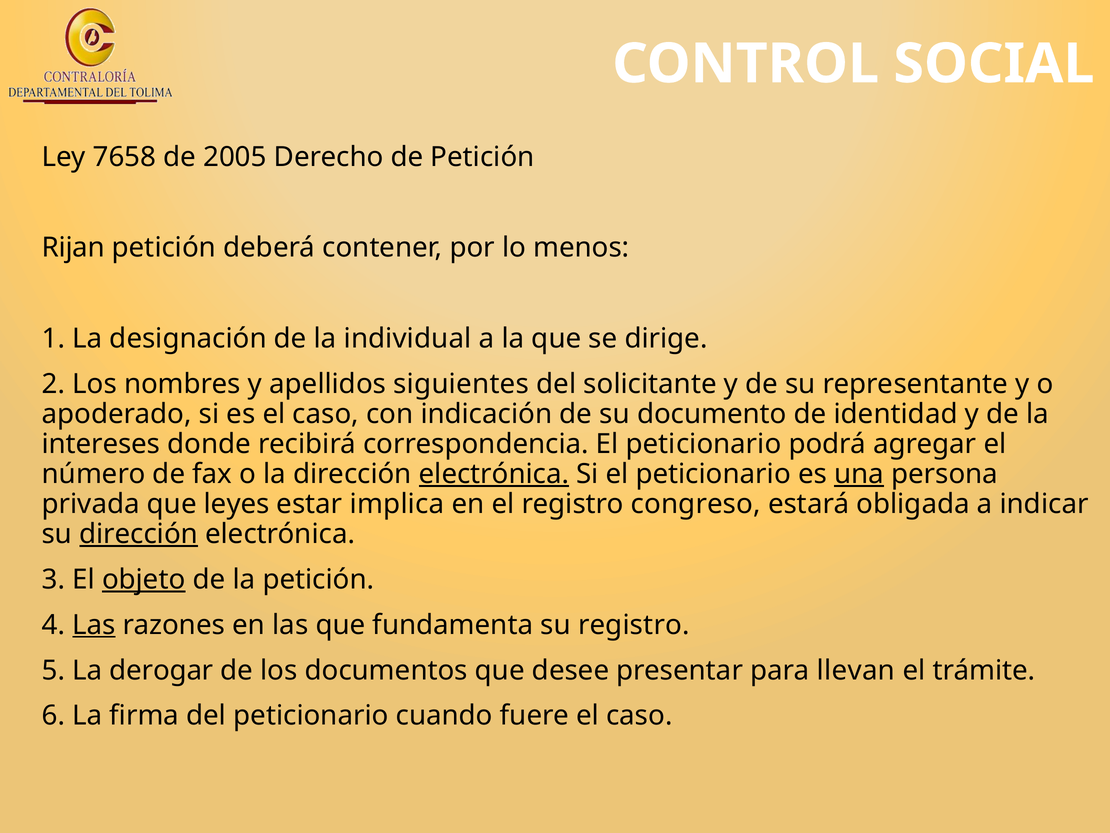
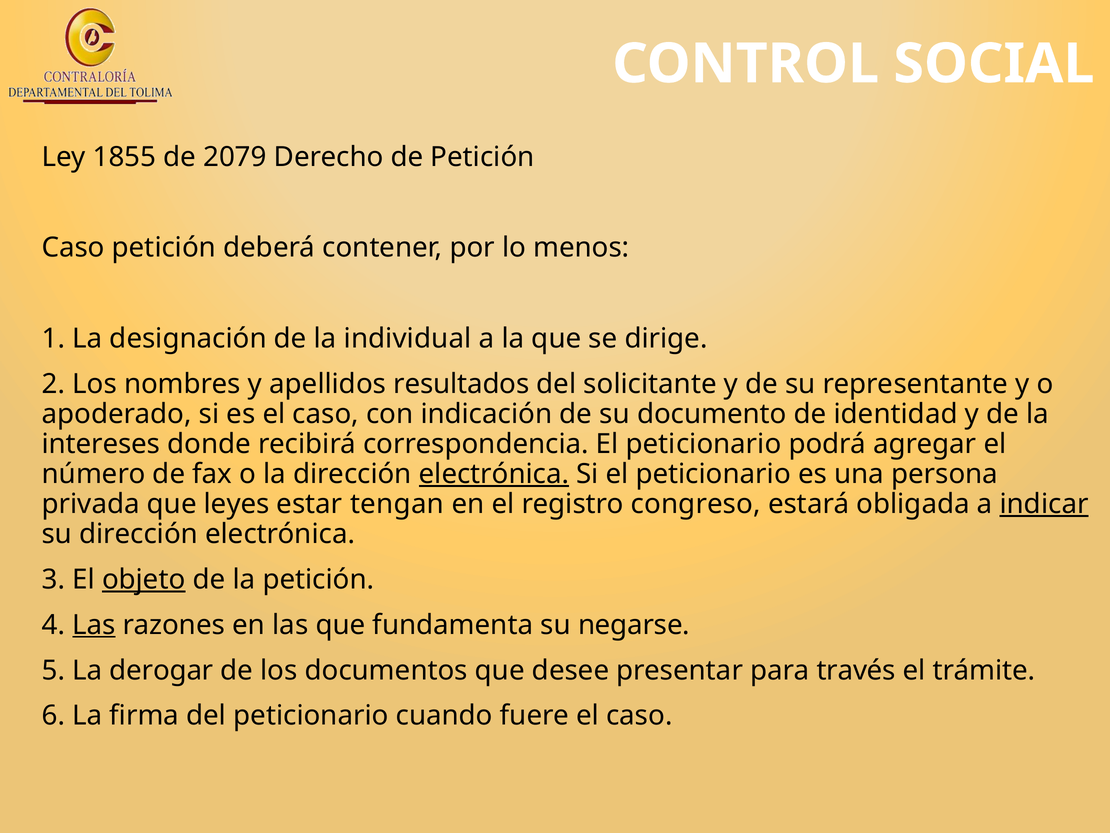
7658: 7658 -> 1855
2005: 2005 -> 2079
Rijan at (73, 248): Rijan -> Caso
siguientes: siguientes -> resultados
una underline: present -> none
implica: implica -> tengan
indicar underline: none -> present
dirección at (139, 534) underline: present -> none
su registro: registro -> negarse
llevan: llevan -> través
